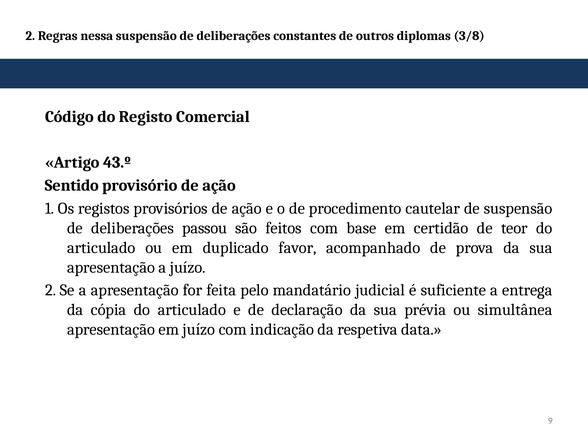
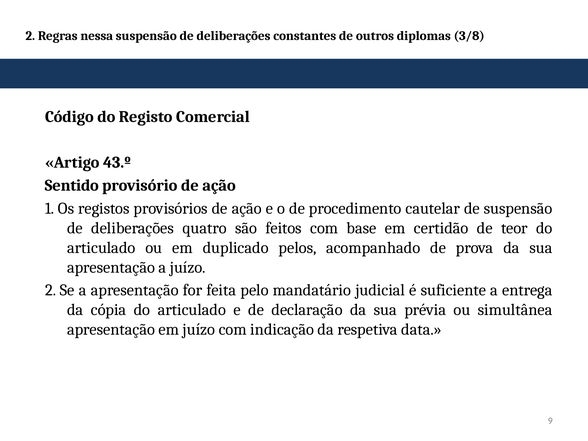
passou: passou -> quatro
favor: favor -> pelos
